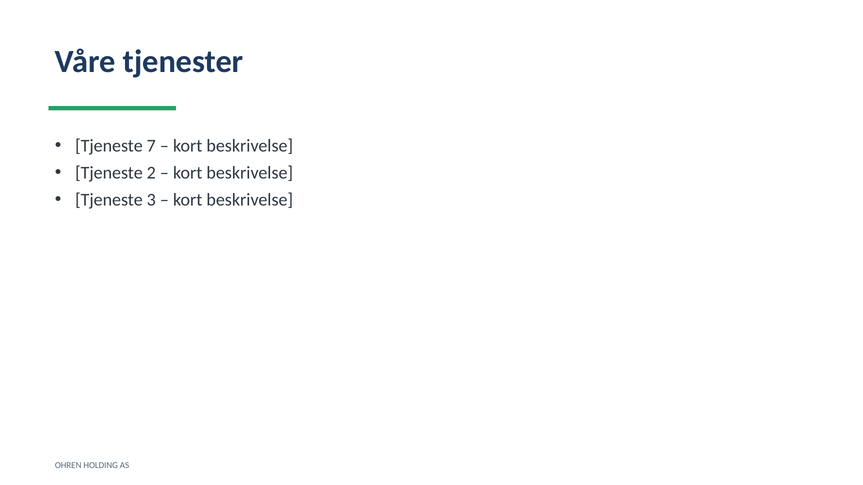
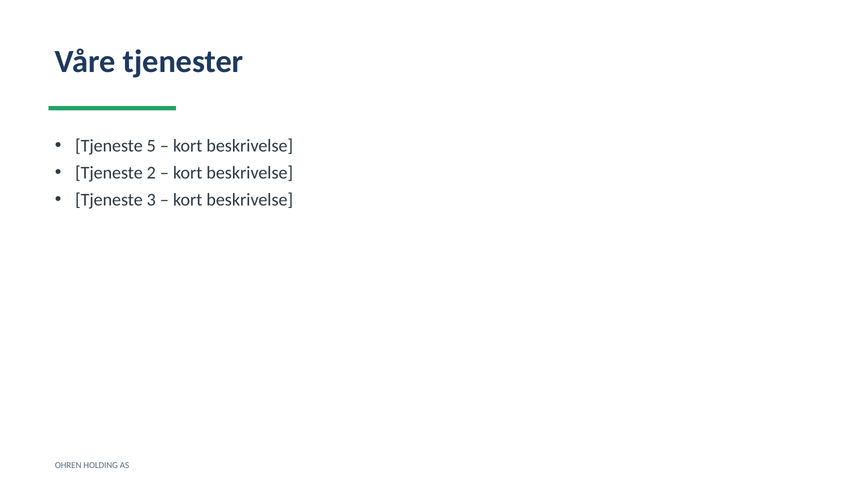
7: 7 -> 5
